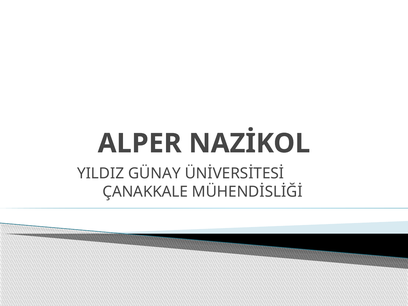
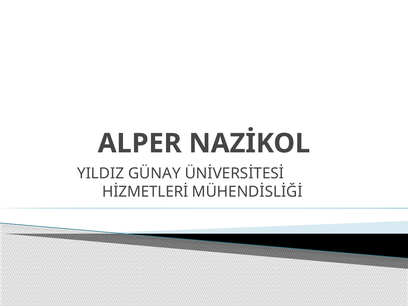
ÇANAKKALE: ÇANAKKALE -> HİZMETLERİ
